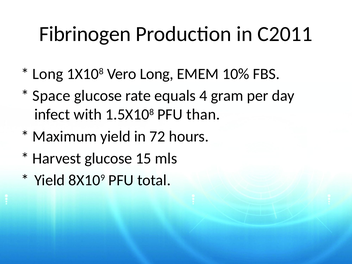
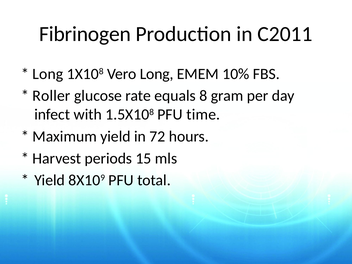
Space: Space -> Roller
4: 4 -> 8
than: than -> time
Harvest glucose: glucose -> periods
